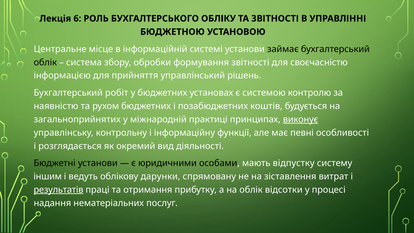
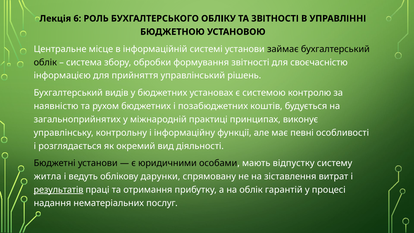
робіт: робіт -> видів
виконує underline: present -> none
іншим: іншим -> житла
відсотки: відсотки -> гарантій
